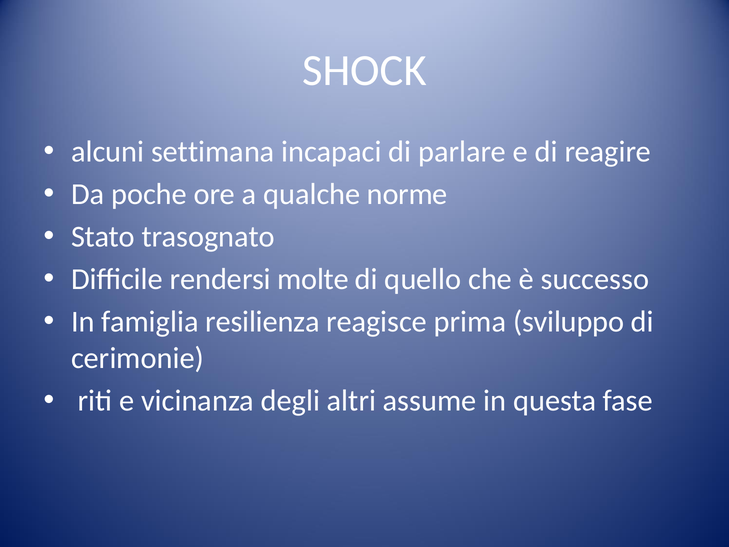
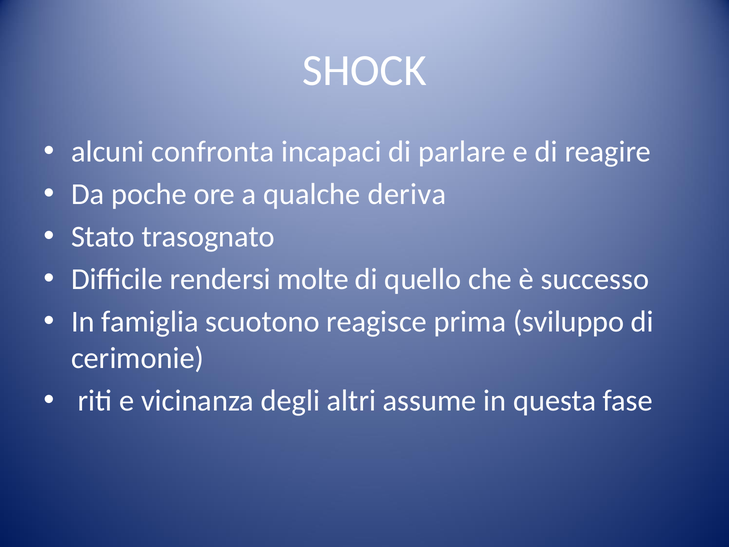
settimana: settimana -> confronta
norme: norme -> deriva
resilienza: resilienza -> scuotono
